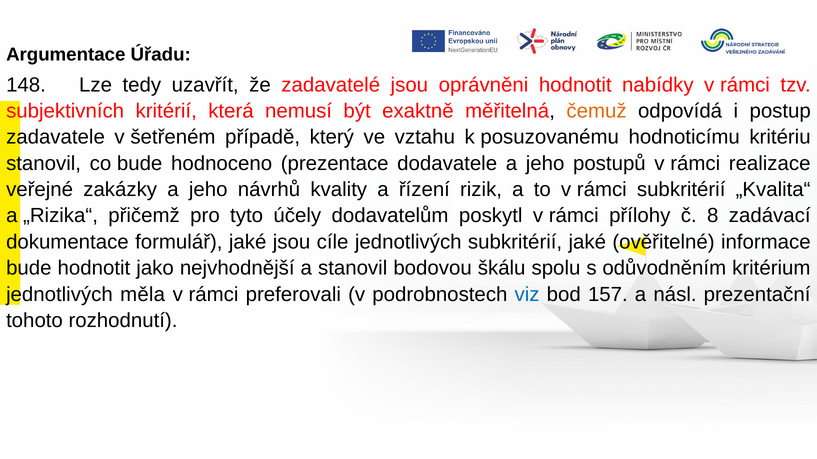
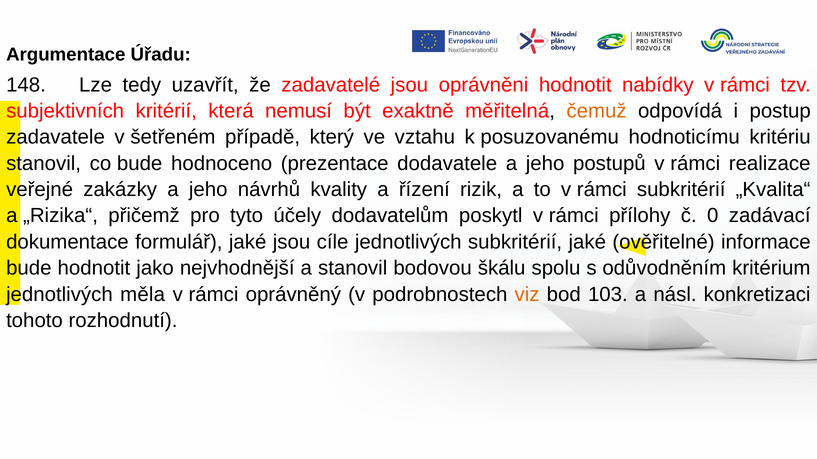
8: 8 -> 0
preferovali: preferovali -> oprávněný
viz colour: blue -> orange
157: 157 -> 103
prezentační: prezentační -> konkretizaci
